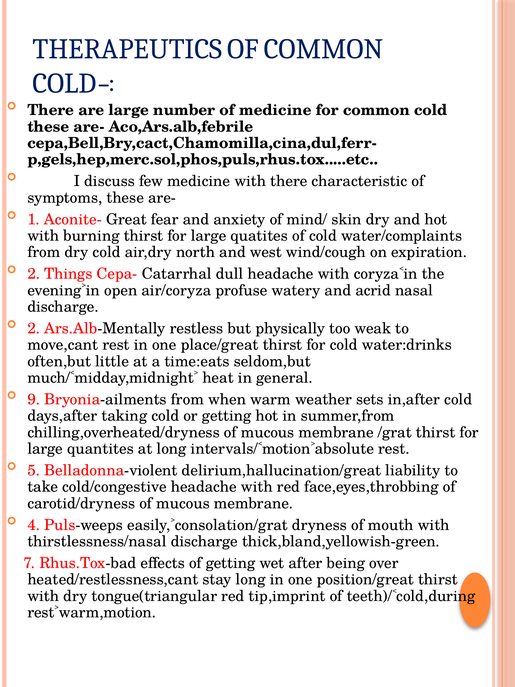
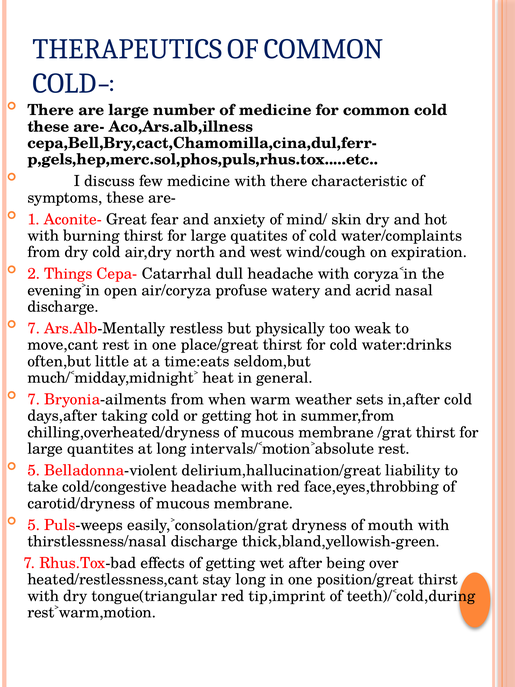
Aco,Ars.alb,febrile: Aco,Ars.alb,febrile -> Aco,Ars.alb,illness
2 at (34, 328): 2 -> 7
9 at (34, 399): 9 -> 7
4 at (34, 525): 4 -> 5
